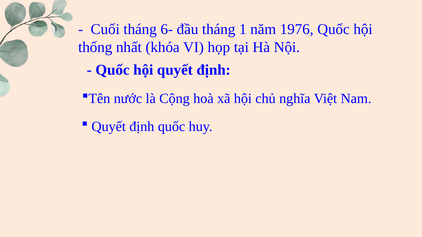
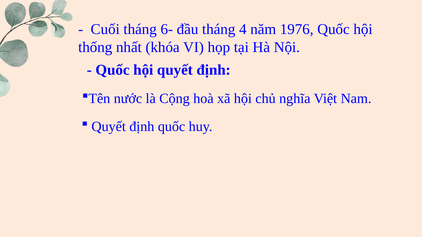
1: 1 -> 4
